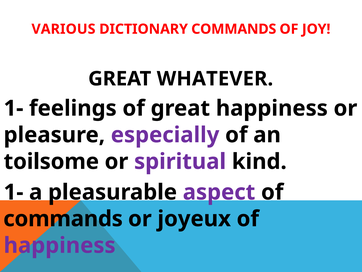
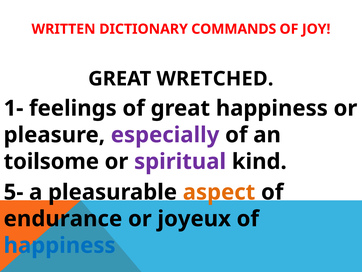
VARIOUS: VARIOUS -> WRITTEN
WHATEVER: WHATEVER -> WRETCHED
1- at (13, 192): 1- -> 5-
aspect colour: purple -> orange
commands at (63, 218): commands -> endurance
happiness at (60, 245) colour: purple -> blue
